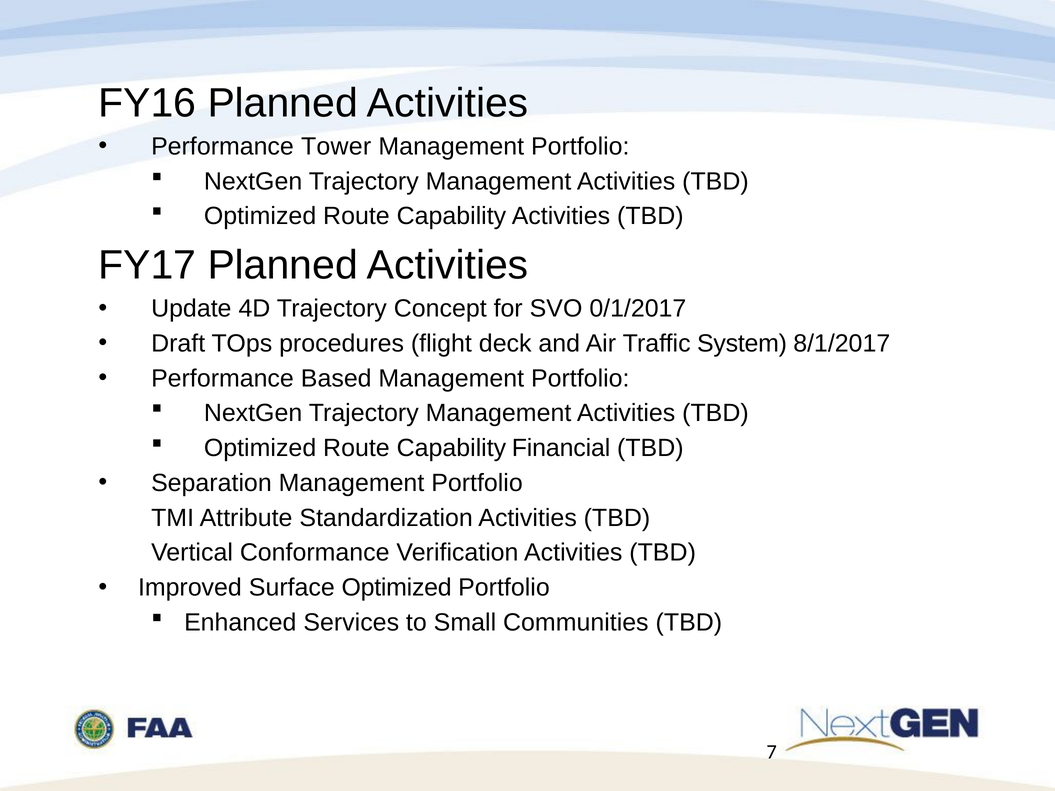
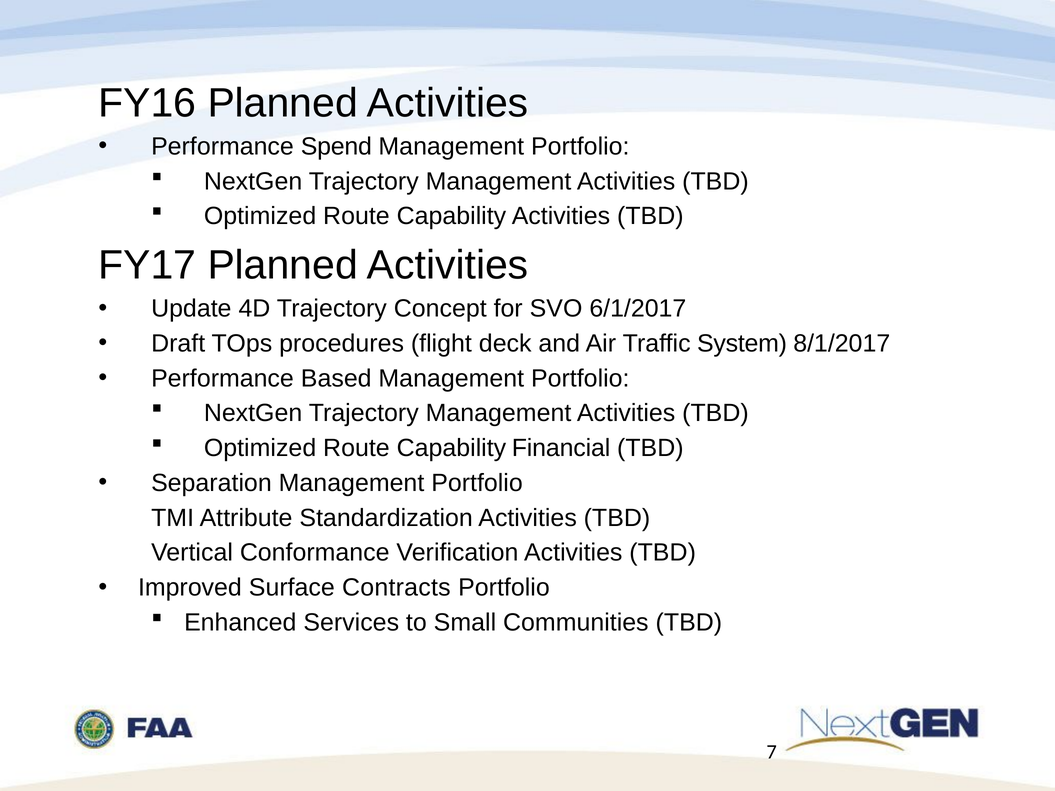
Tower: Tower -> Spend
0/1/2017: 0/1/2017 -> 6/1/2017
Surface Optimized: Optimized -> Contracts
